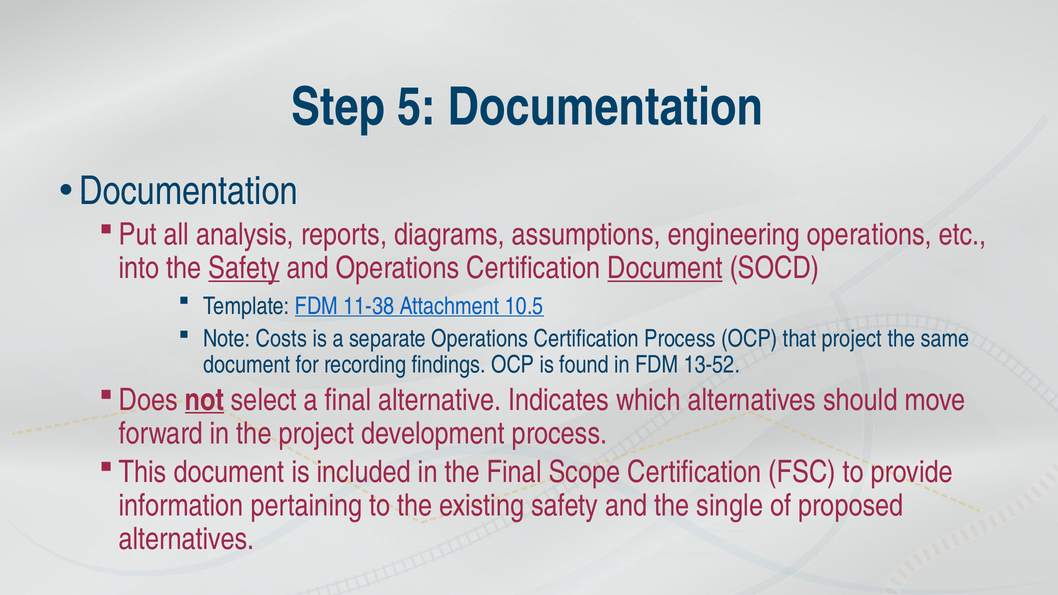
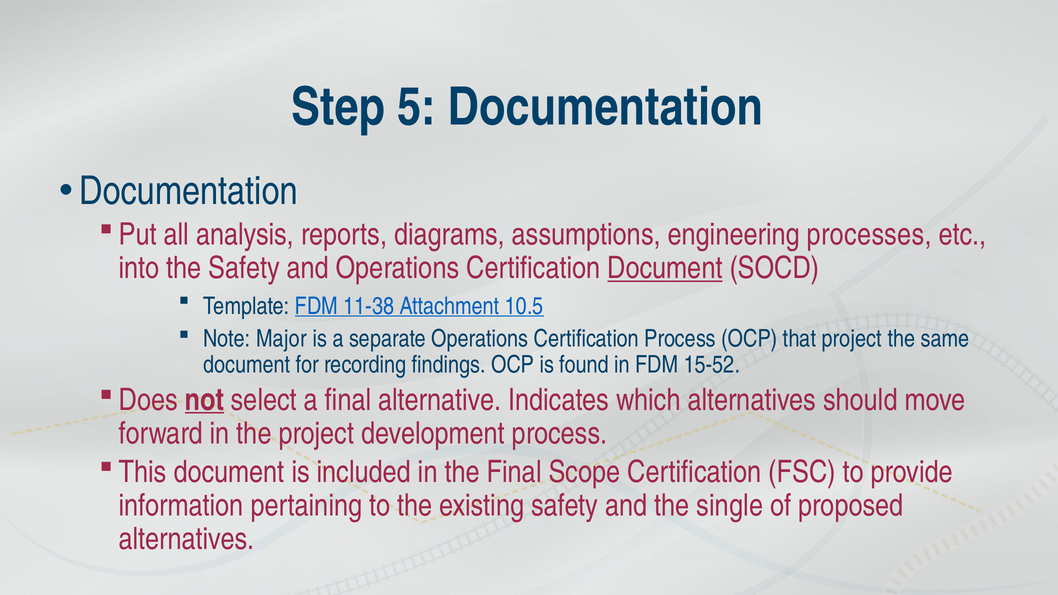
engineering operations: operations -> processes
Safety at (244, 268) underline: present -> none
Costs: Costs -> Major
13-52: 13-52 -> 15-52
